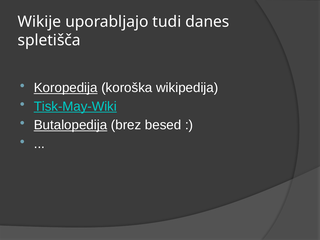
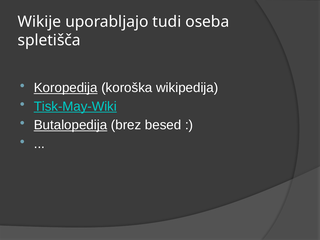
danes: danes -> oseba
